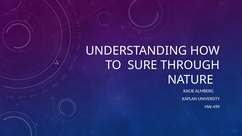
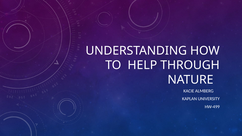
SURE: SURE -> HELP
